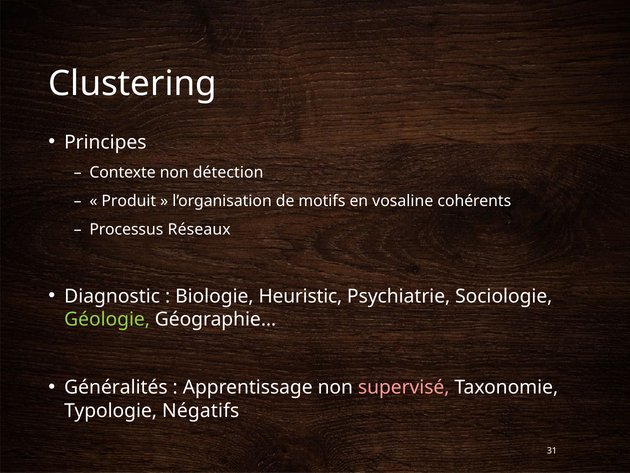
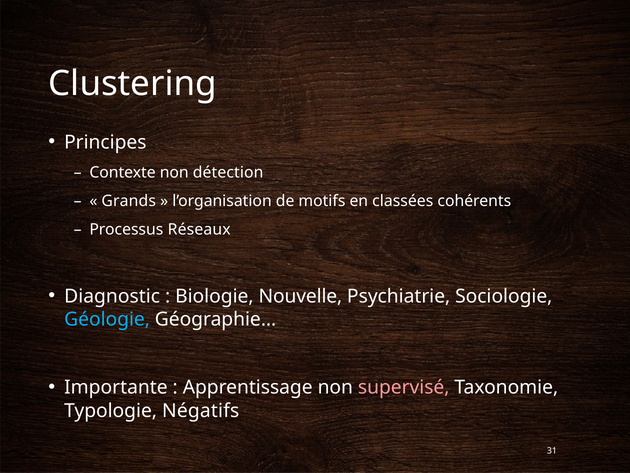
Produit: Produit -> Grands
vosaline: vosaline -> classées
Heuristic: Heuristic -> Nouvelle
Géologie colour: light green -> light blue
Généralités: Généralités -> Importante
